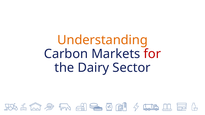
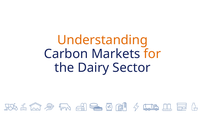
for colour: red -> orange
